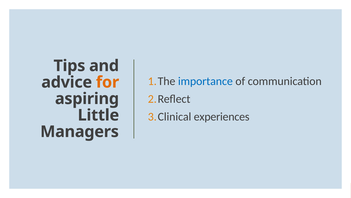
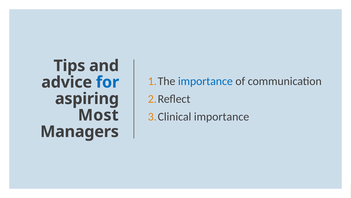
for colour: orange -> blue
experiences at (222, 117): experiences -> importance
Little: Little -> Most
